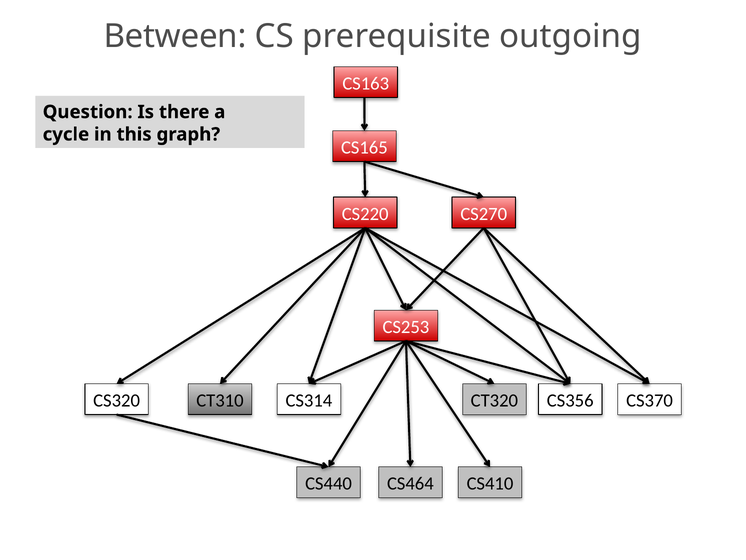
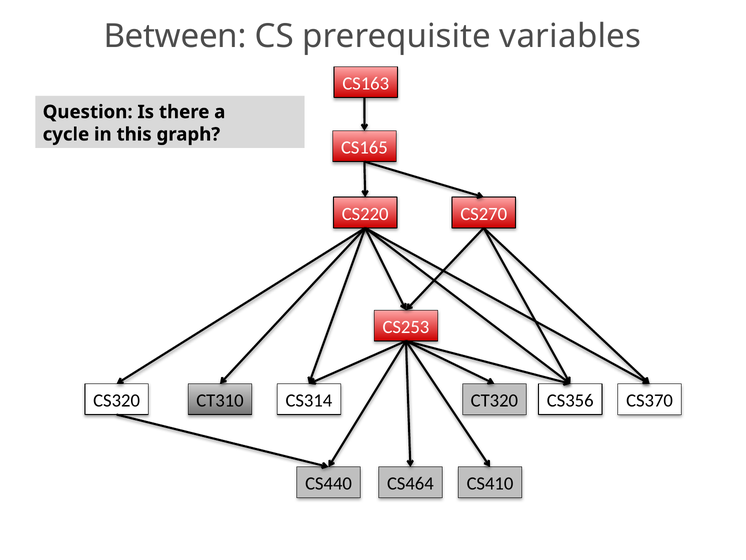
outgoing: outgoing -> variables
